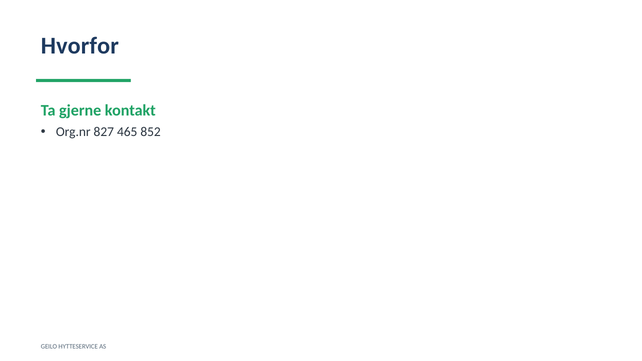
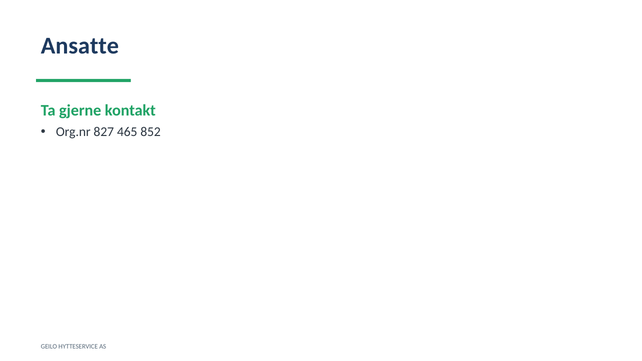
Hvorfor: Hvorfor -> Ansatte
